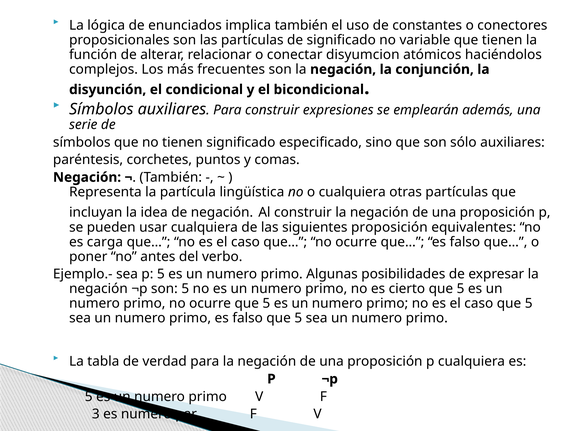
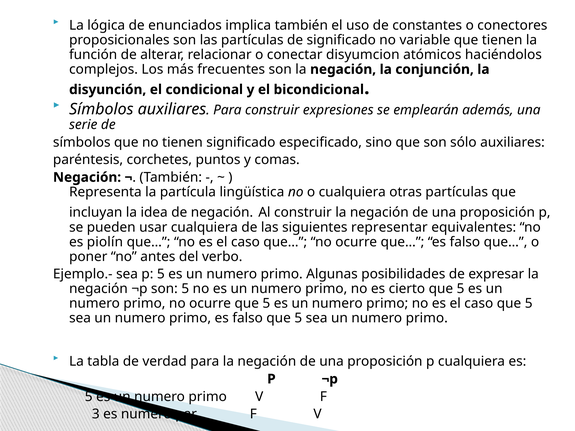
siguientes proposición: proposición -> representar
carga: carga -> piolín
